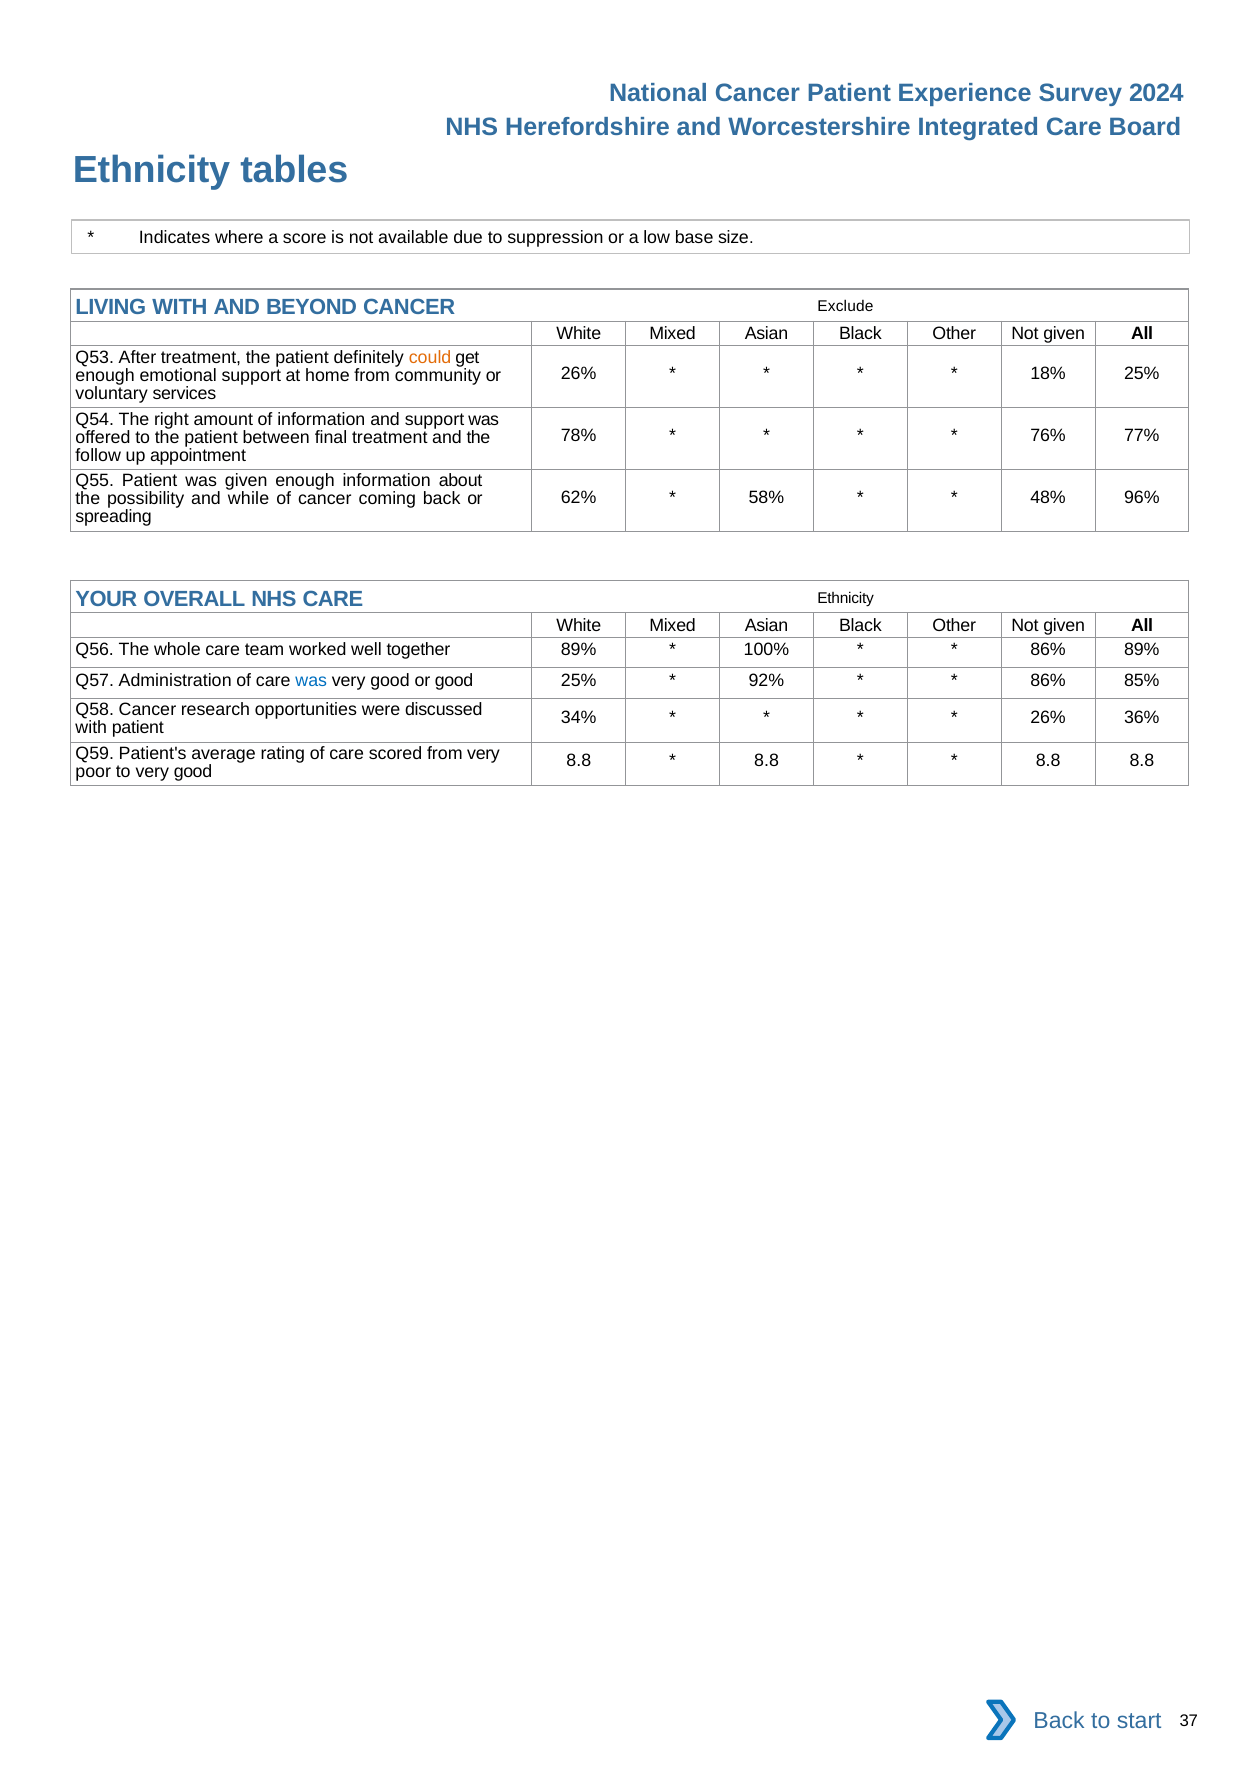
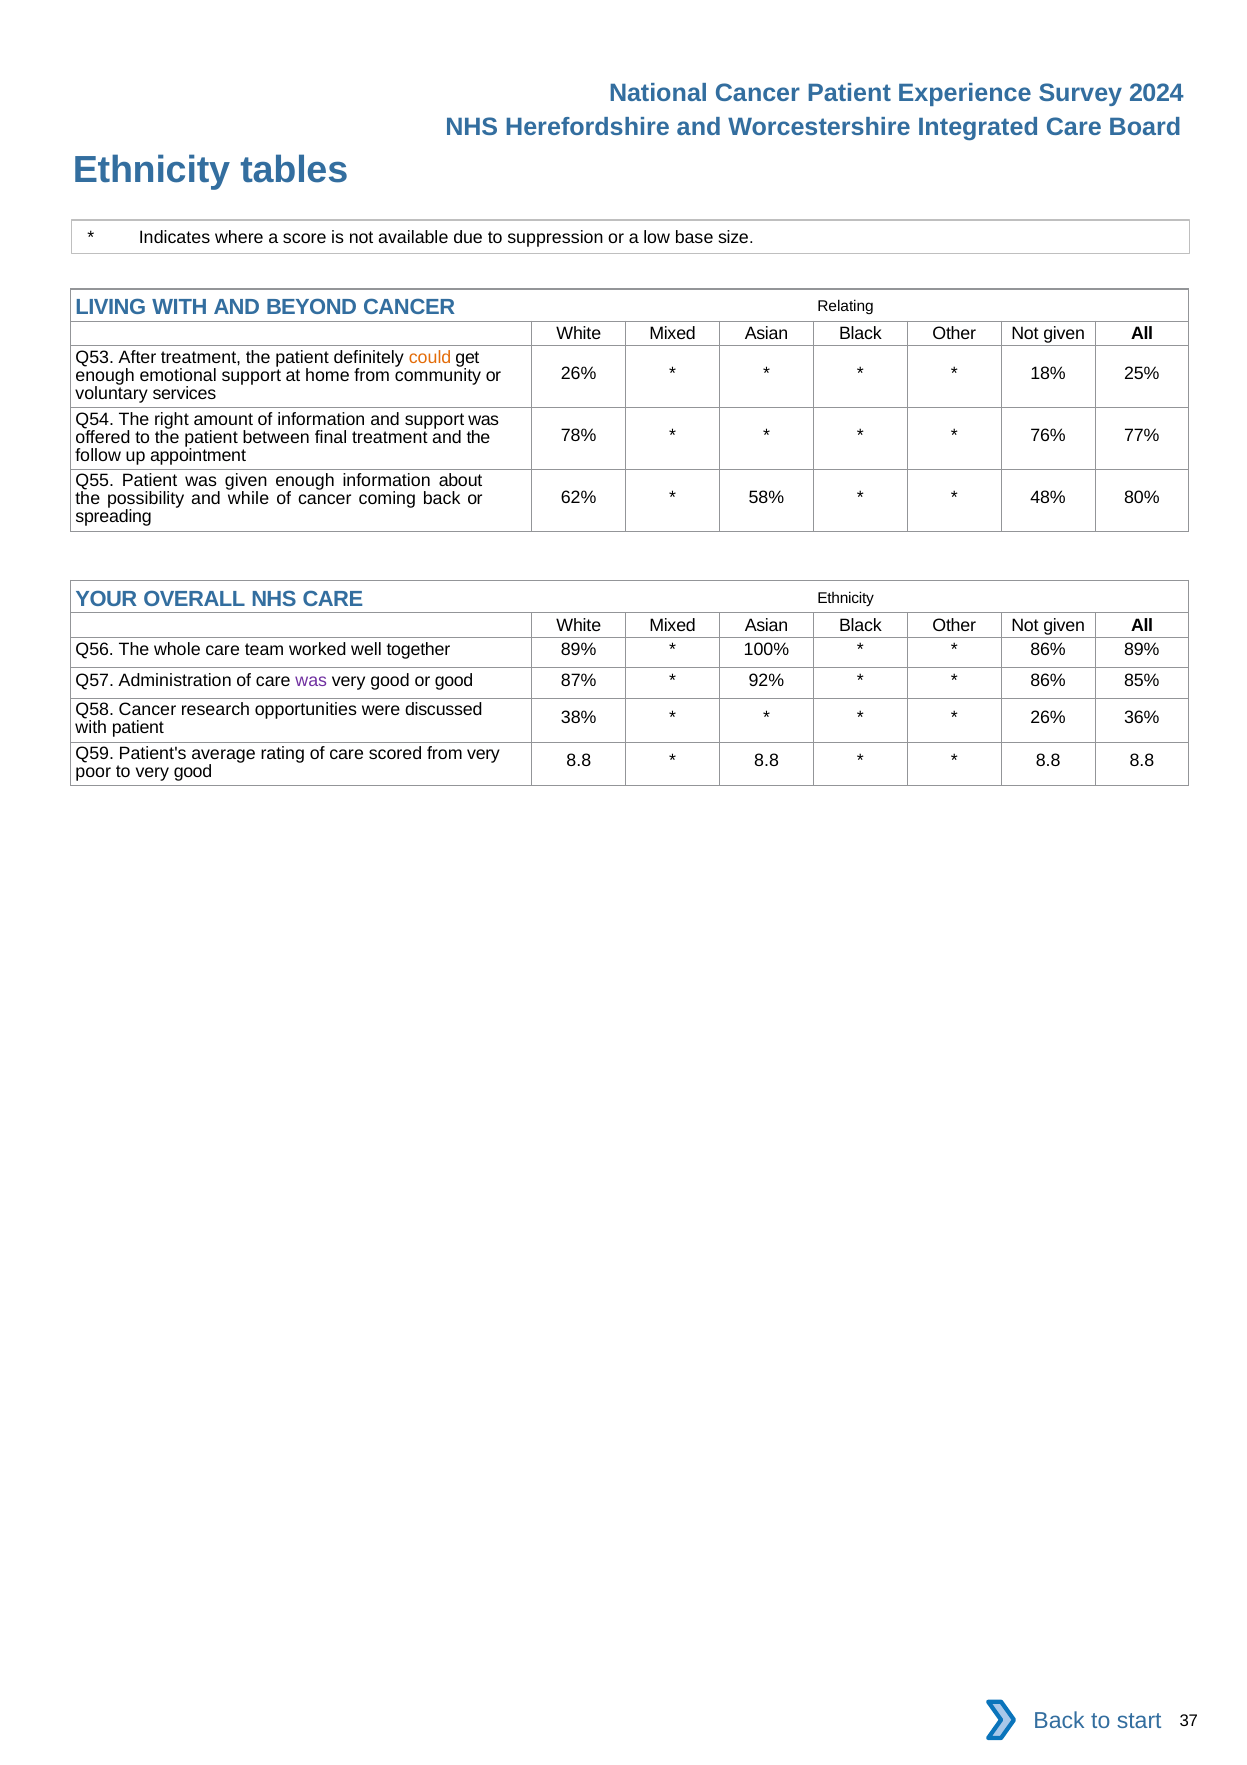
Exclude: Exclude -> Relating
96%: 96% -> 80%
was at (311, 680) colour: blue -> purple
good 25%: 25% -> 87%
34%: 34% -> 38%
